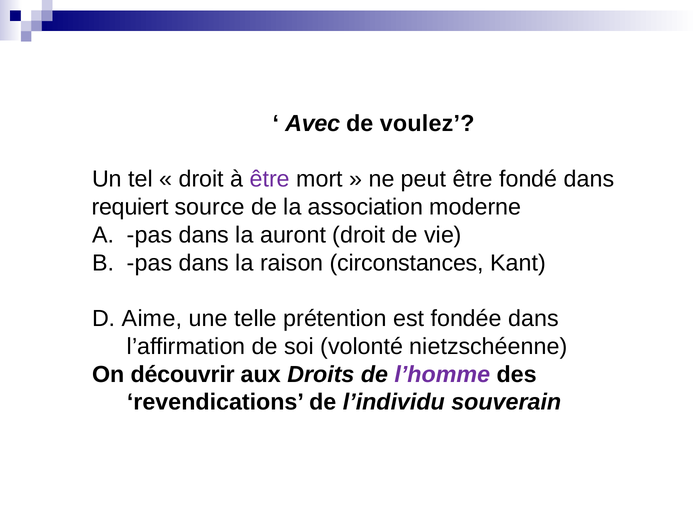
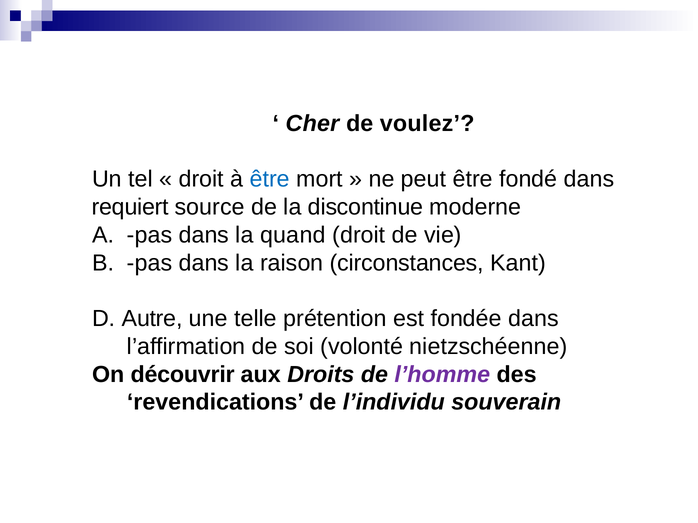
Avec: Avec -> Cher
être at (270, 179) colour: purple -> blue
association: association -> discontinue
auront: auront -> quand
Aime: Aime -> Autre
